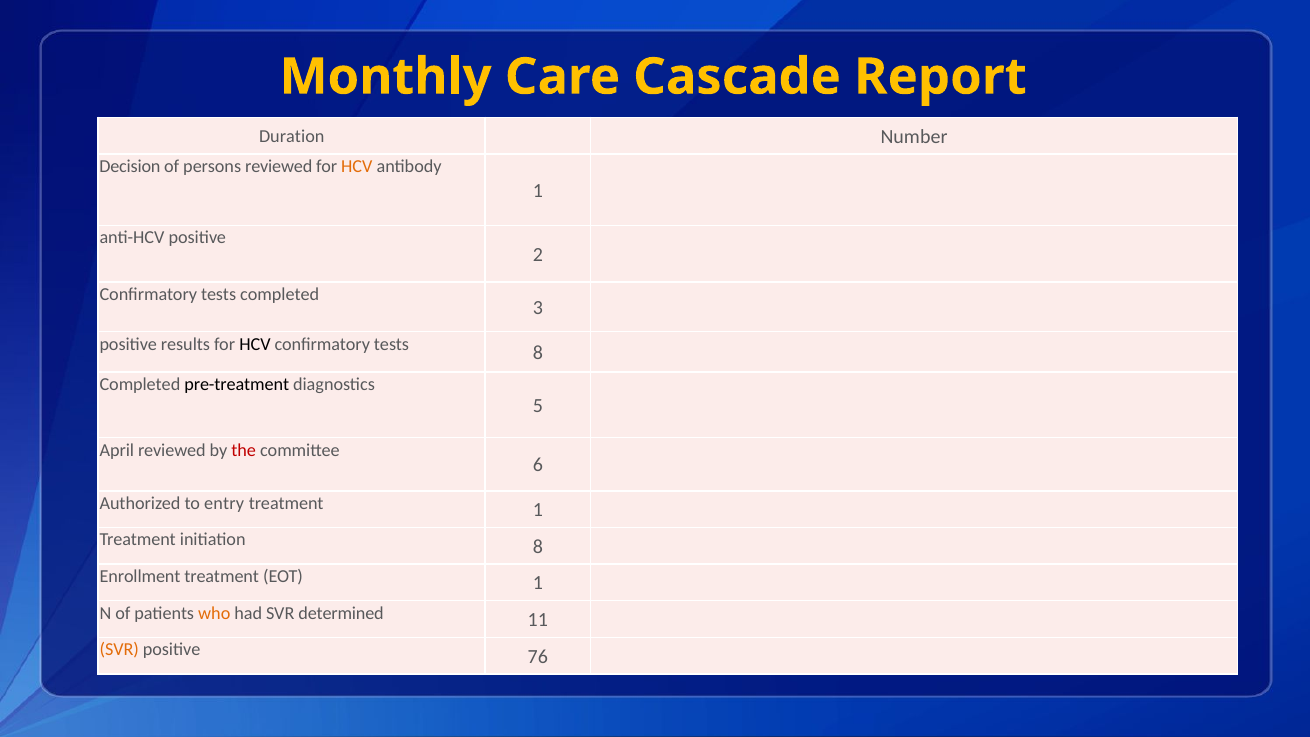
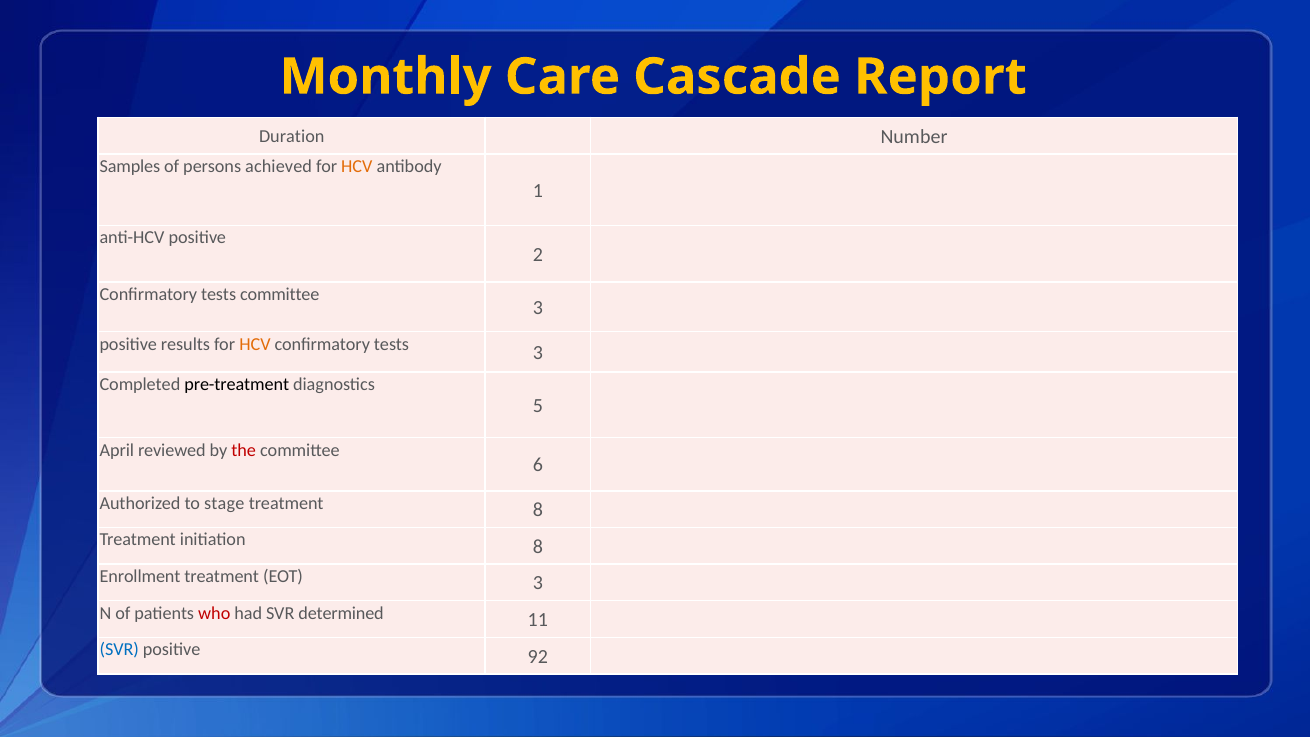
Decision: Decision -> Samples
persons reviewed: reviewed -> achieved
tests completed: completed -> committee
HCV at (255, 344) colour: black -> orange
tests 8: 8 -> 3
entry: entry -> stage
treatment 1: 1 -> 8
EOT 1: 1 -> 3
who colour: orange -> red
SVR at (119, 650) colour: orange -> blue
76: 76 -> 92
